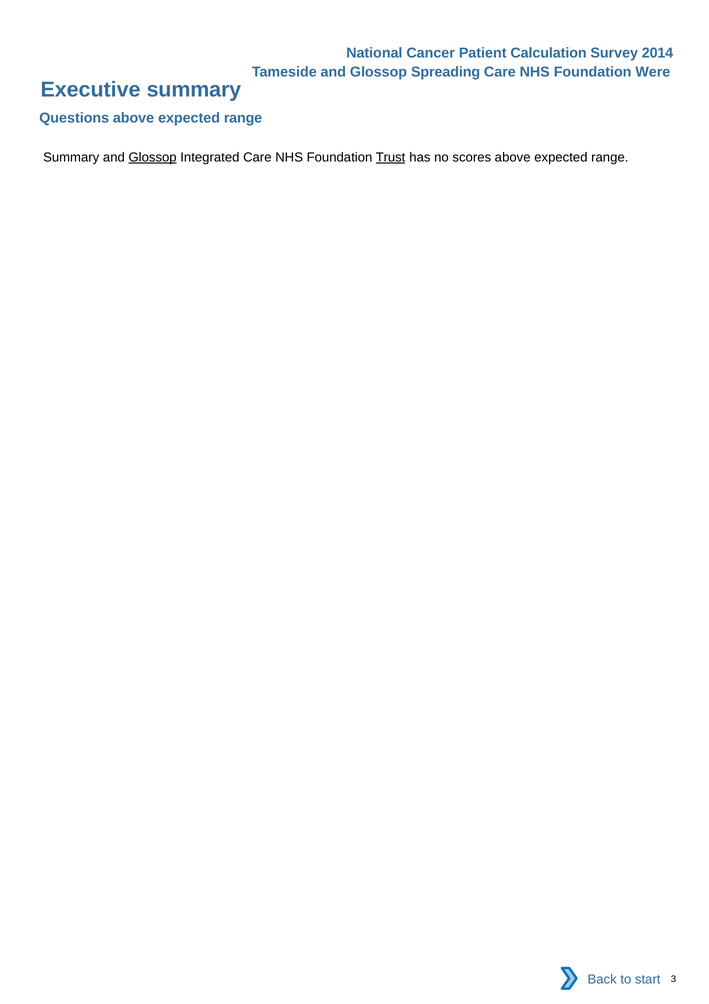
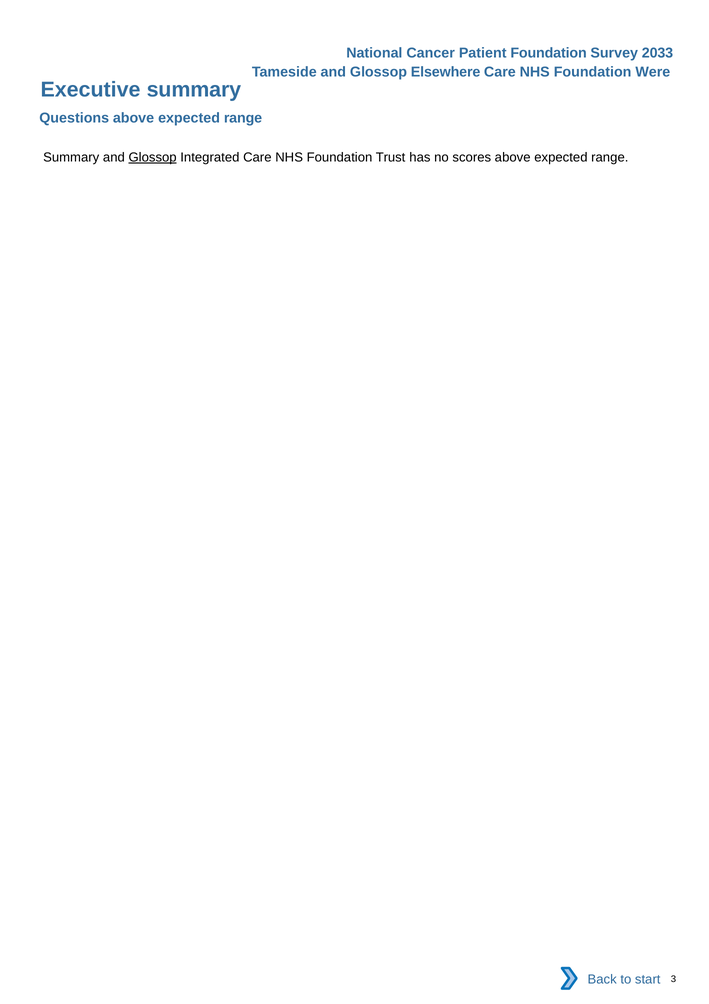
Patient Calculation: Calculation -> Foundation
2014: 2014 -> 2033
Spreading: Spreading -> Elsewhere
Trust underline: present -> none
